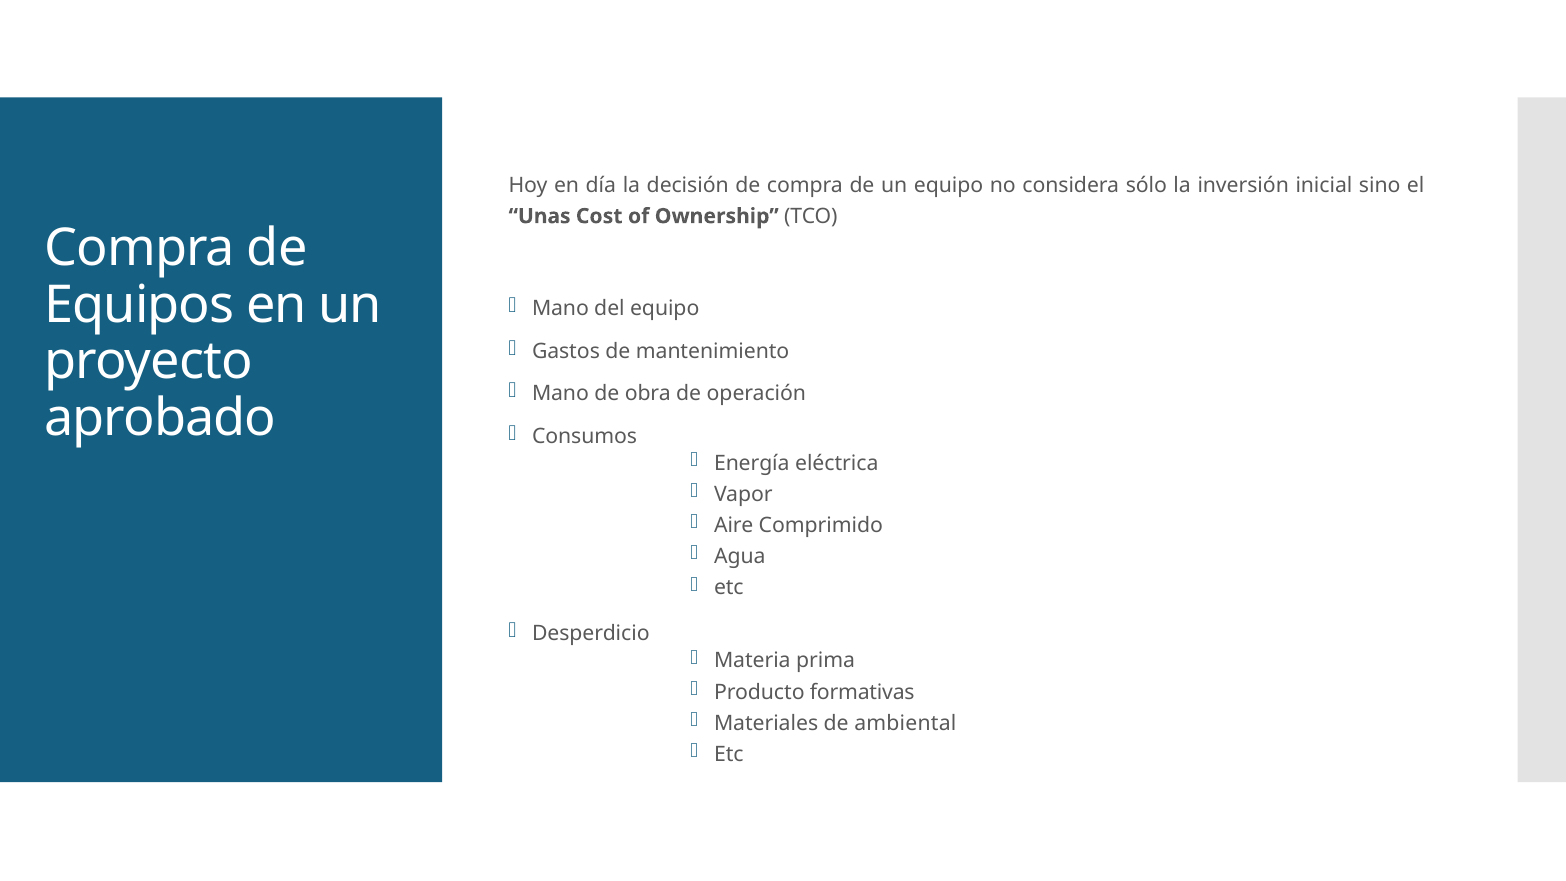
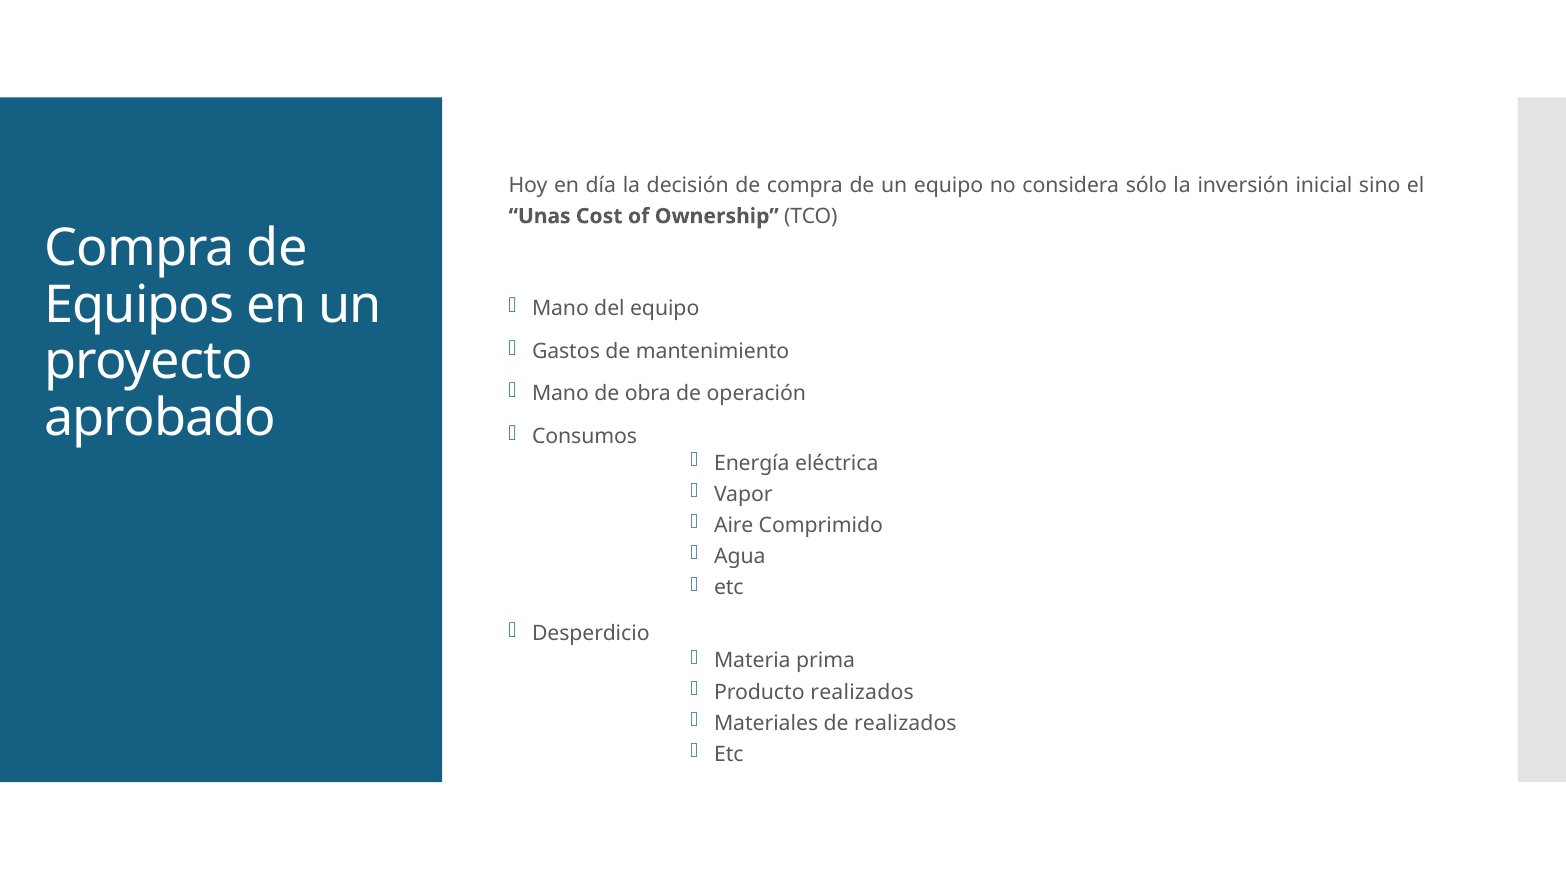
Producto formativas: formativas -> realizados
de ambiental: ambiental -> realizados
